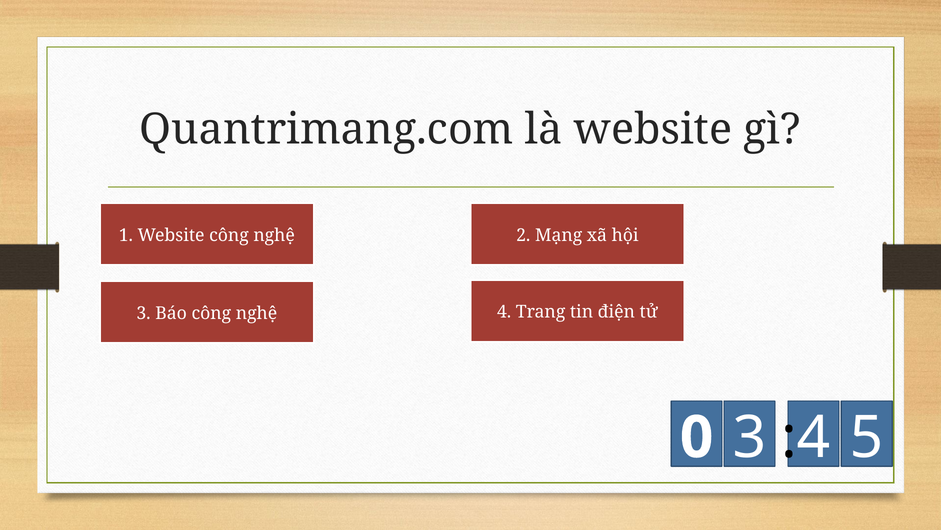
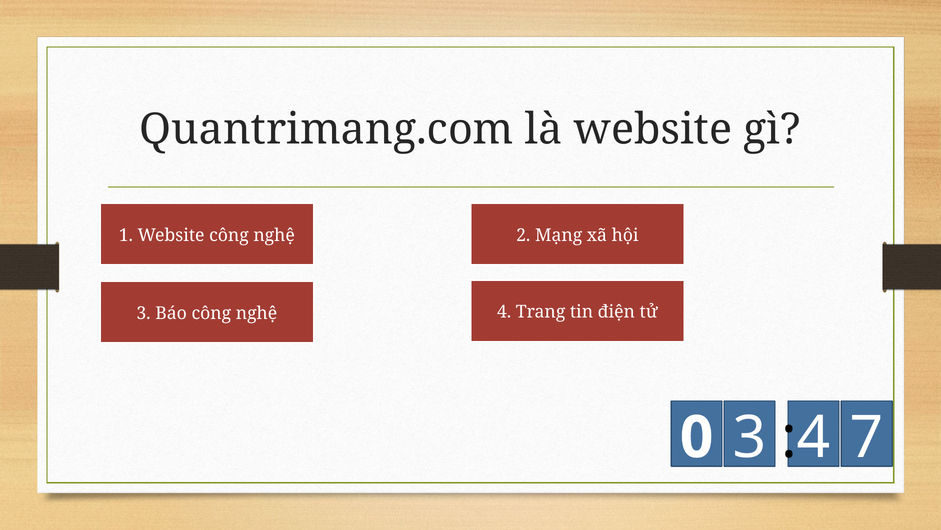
5: 5 -> 7
